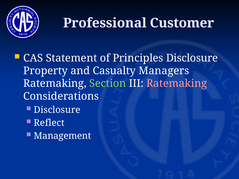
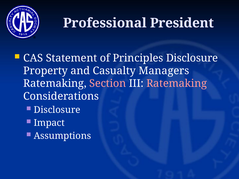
Customer: Customer -> President
Section colour: light green -> pink
Reflect: Reflect -> Impact
Management: Management -> Assumptions
